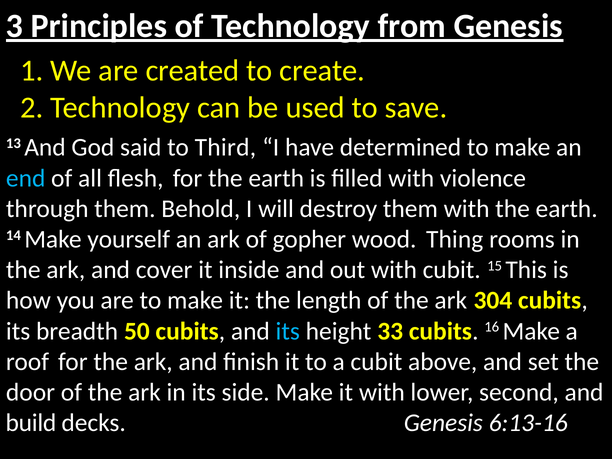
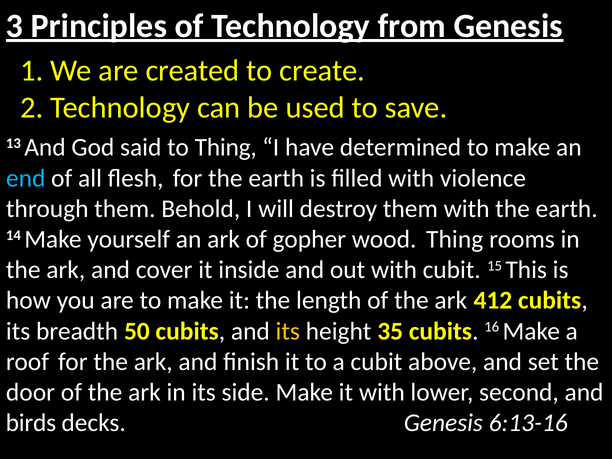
to Third: Third -> Thing
304: 304 -> 412
its at (288, 331) colour: light blue -> yellow
33: 33 -> 35
build: build -> birds
